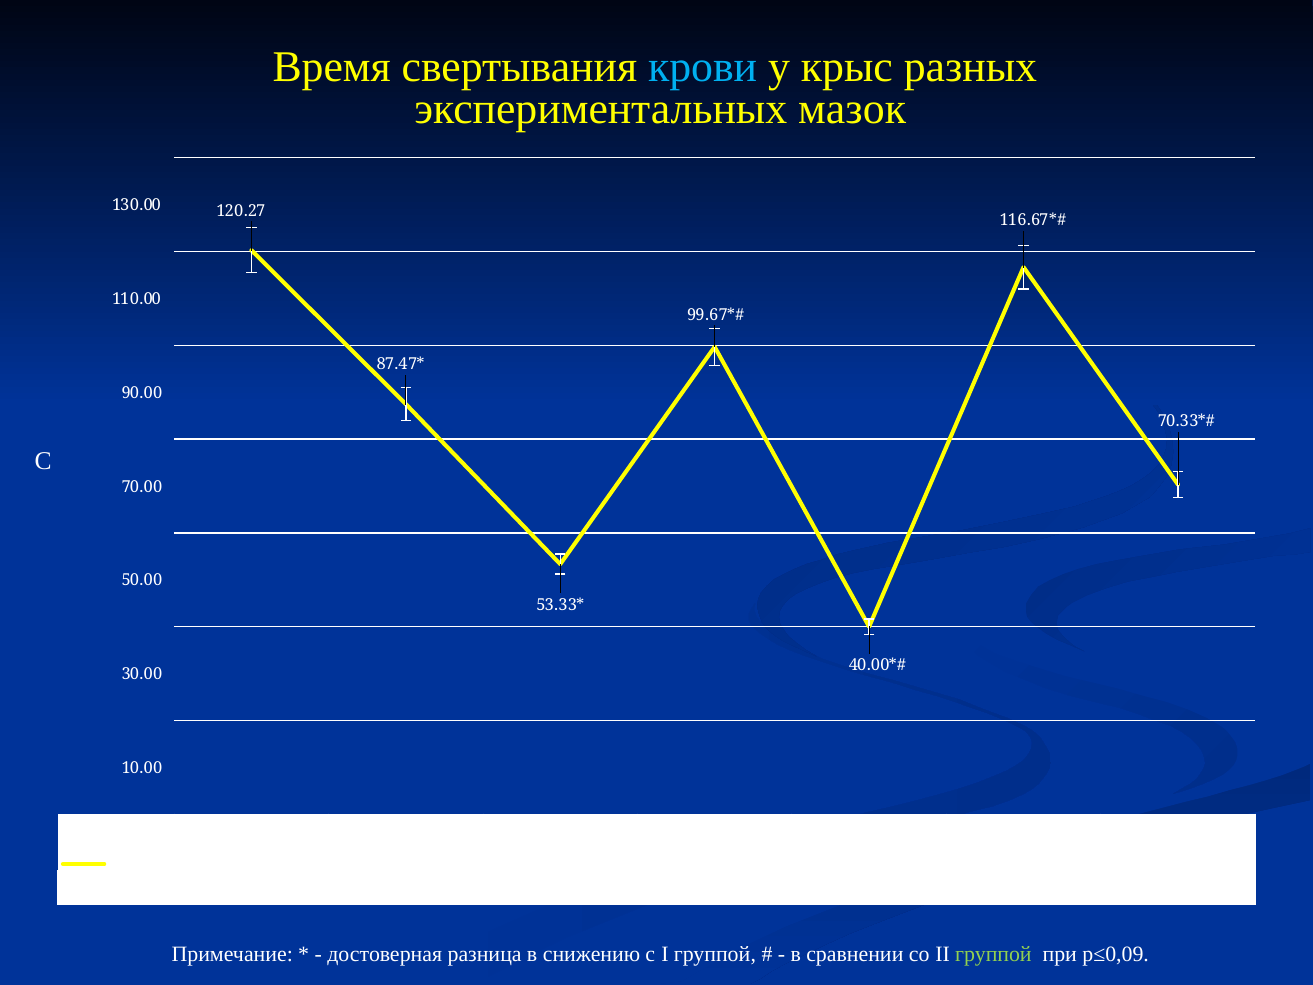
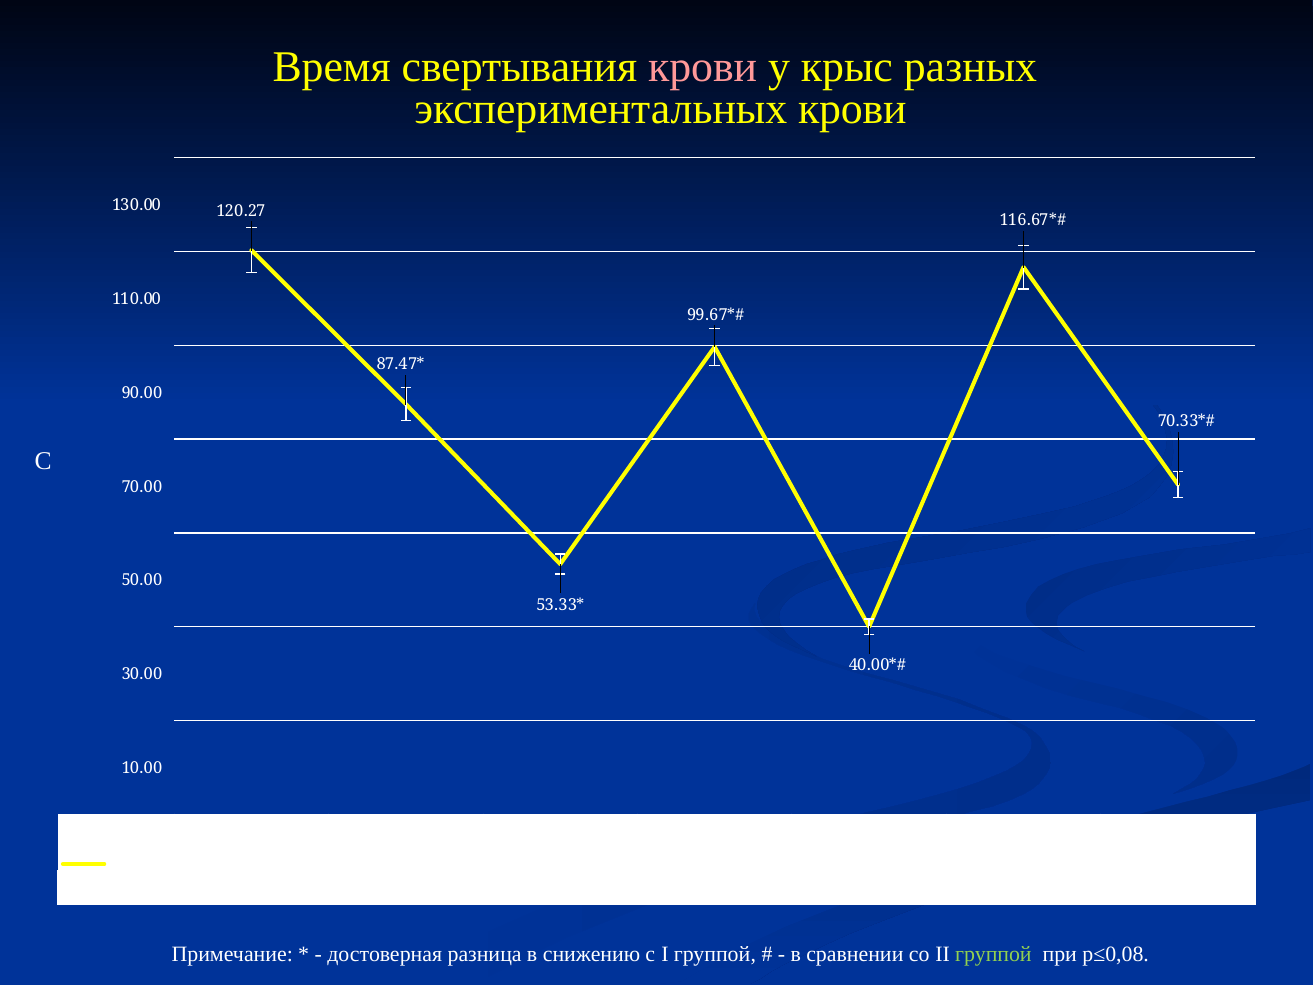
крови at (703, 67) colour: light blue -> pink
экспериментальных мазок: мазок -> крови
р≤0,09: р≤0,09 -> р≤0,08
